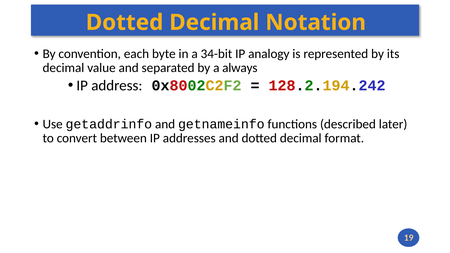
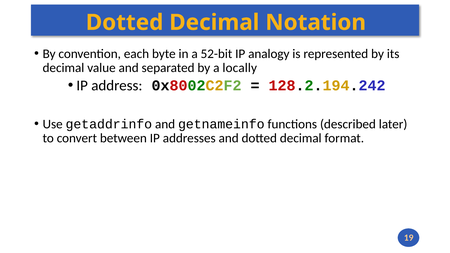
34-bit: 34-bit -> 52-bit
always: always -> locally
